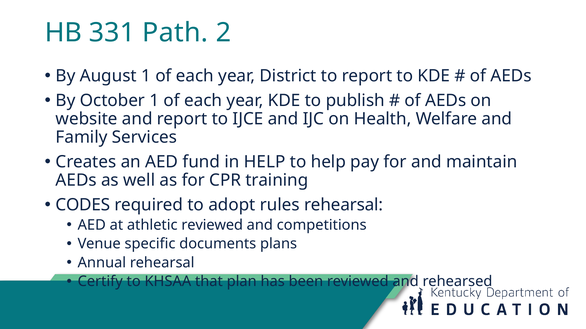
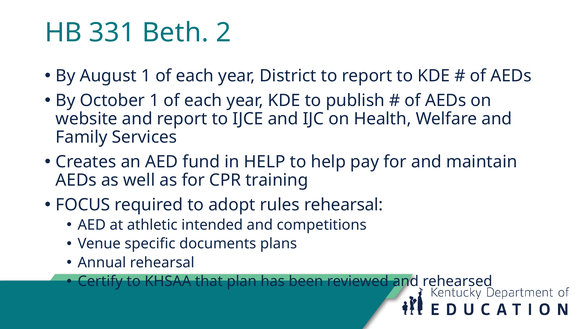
Path: Path -> Beth
CODES: CODES -> FOCUS
athletic reviewed: reviewed -> intended
